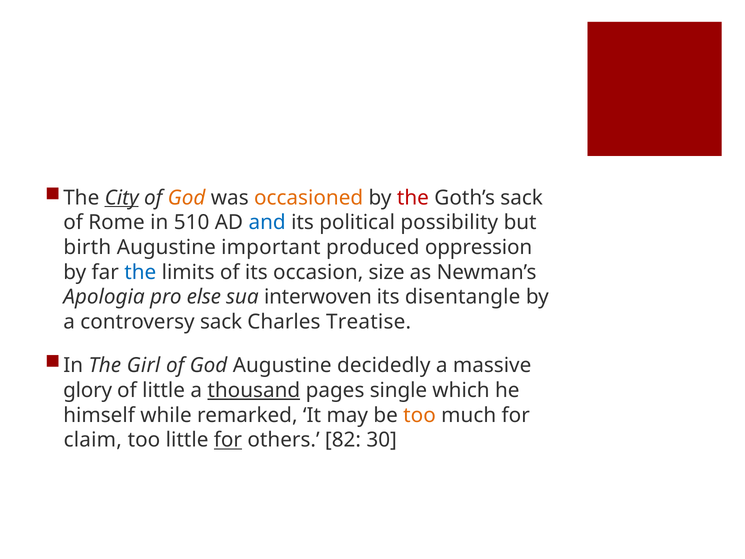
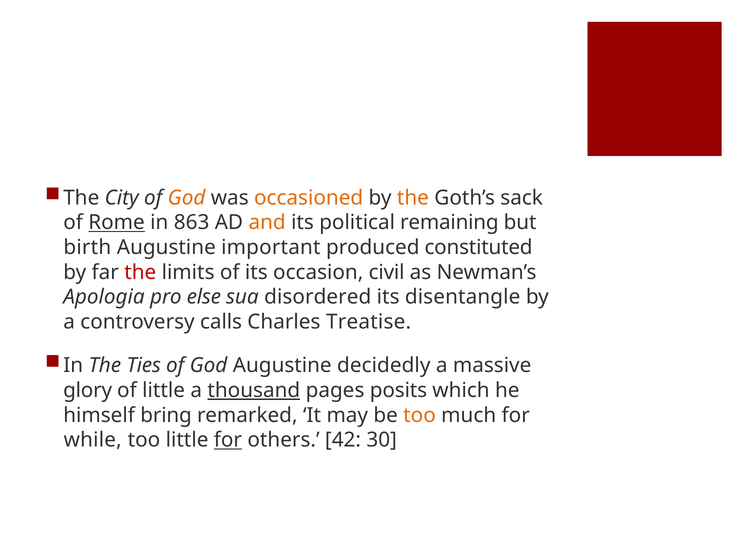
City underline: present -> none
the at (413, 198) colour: red -> orange
Rome underline: none -> present
510: 510 -> 863
and colour: blue -> orange
possibility: possibility -> remaining
oppression: oppression -> constituted
the at (140, 272) colour: blue -> red
size: size -> civil
interwoven: interwoven -> disordered
controversy sack: sack -> calls
Girl: Girl -> Ties
single: single -> posits
while: while -> bring
claim: claim -> while
82: 82 -> 42
